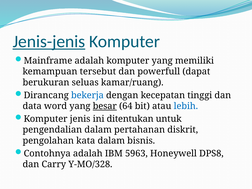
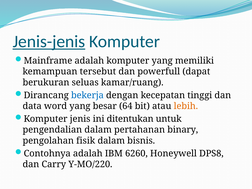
besar underline: present -> none
lebih colour: blue -> orange
diskrit: diskrit -> binary
kata: kata -> fisik
5963: 5963 -> 6260
Y-MO/328: Y-MO/328 -> Y-MO/220
